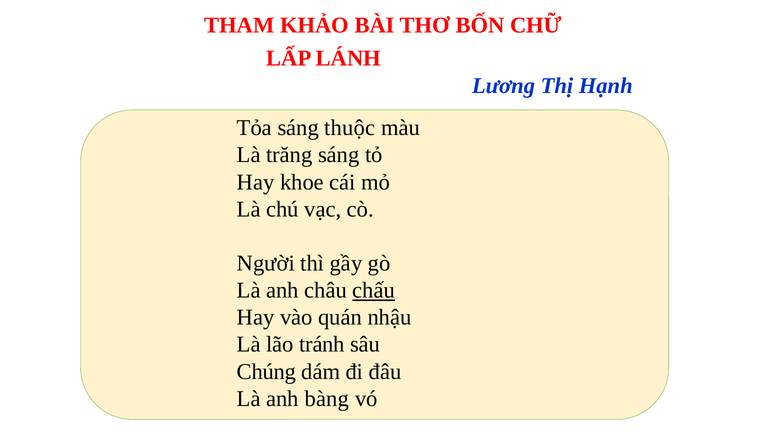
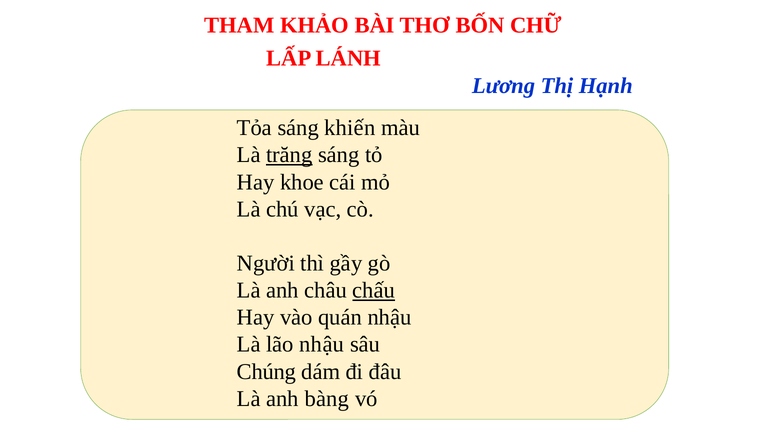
thuộc: thuộc -> khiến
trăng underline: none -> present
lão tránh: tránh -> nhậu
